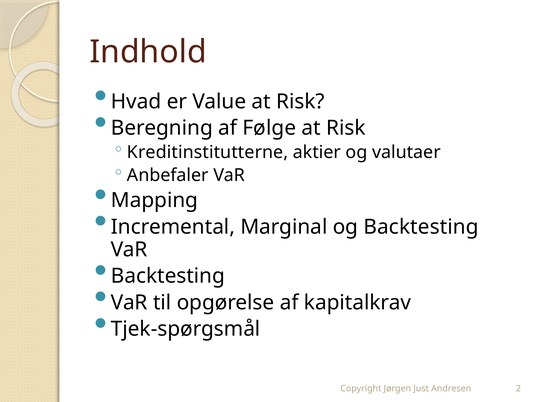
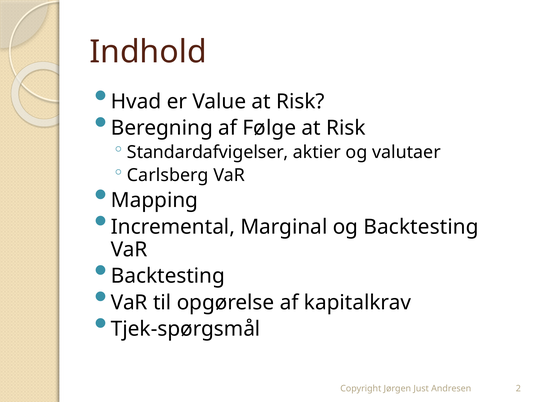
Kreditinstitutterne: Kreditinstitutterne -> Standardafvigelser
Anbefaler: Anbefaler -> Carlsberg
